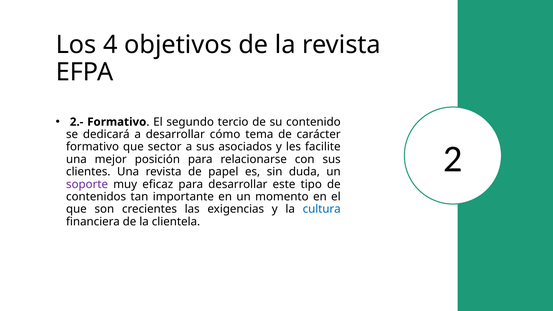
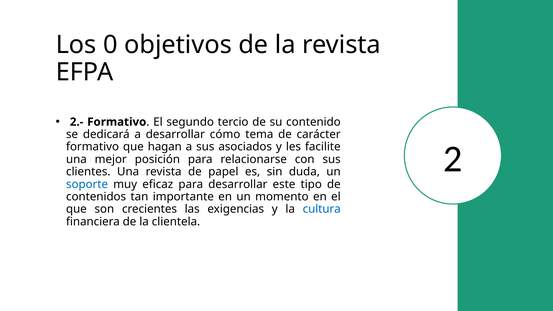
4: 4 -> 0
sector: sector -> hagan
soporte colour: purple -> blue
